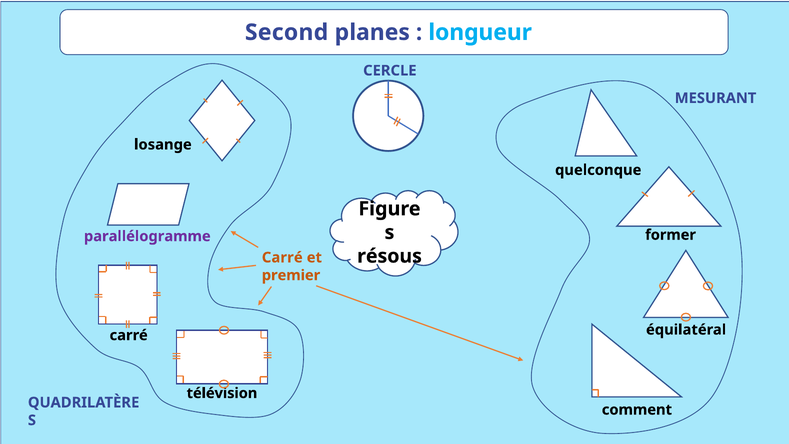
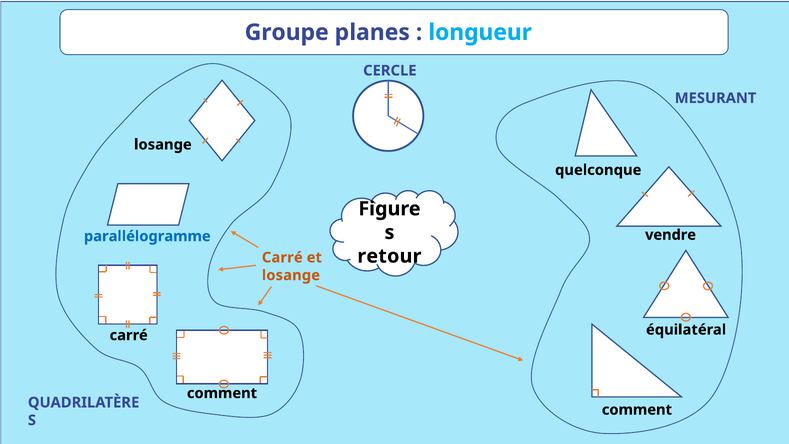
Second: Second -> Groupe
former: former -> vendre
parallélogramme colour: purple -> blue
résous: résous -> retour
premier at (291, 275): premier -> losange
télévision at (222, 393): télévision -> comment
